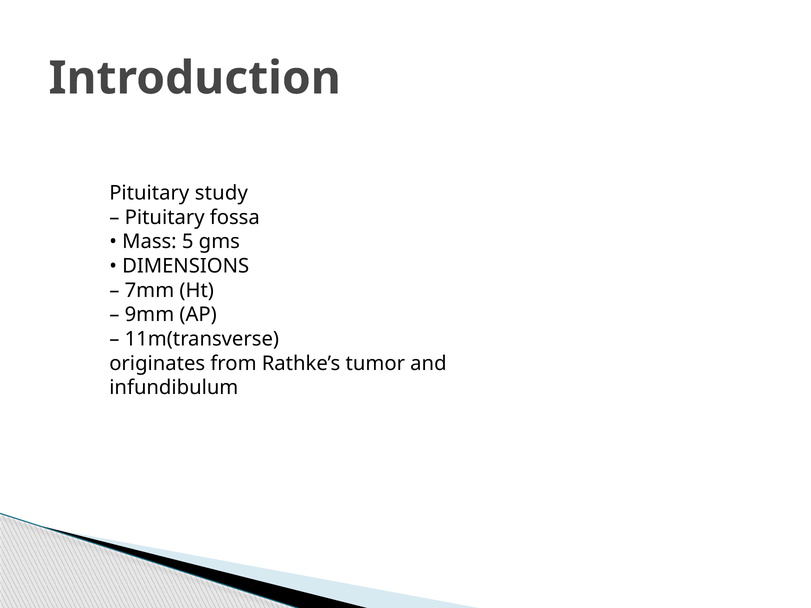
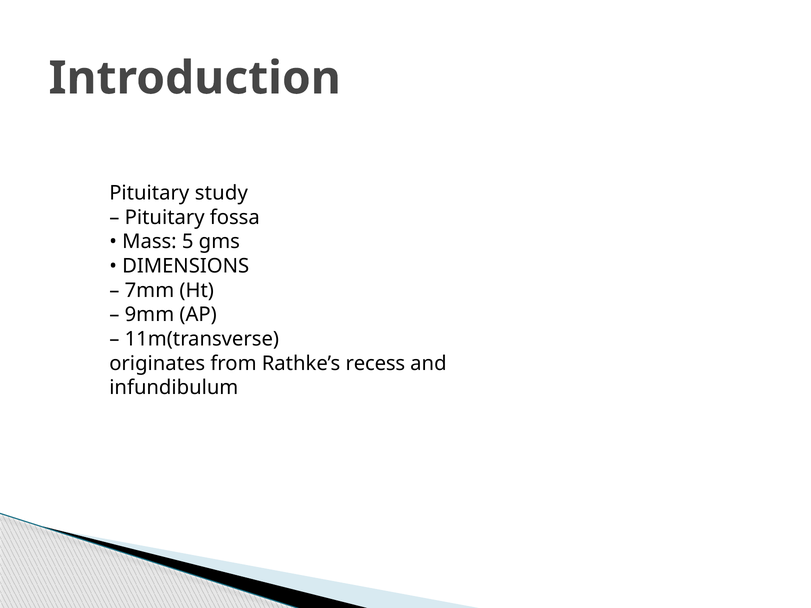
tumor: tumor -> recess
